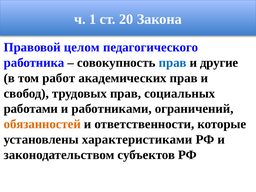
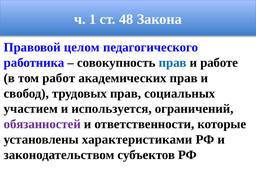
20: 20 -> 48
другие: другие -> работе
работами: работами -> участием
работниками: работниками -> используется
обязанностей colour: orange -> purple
